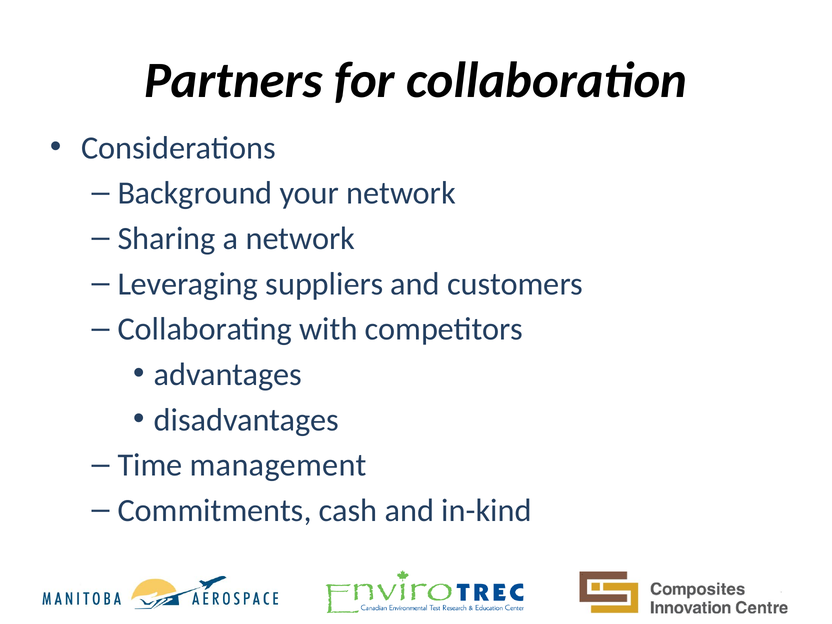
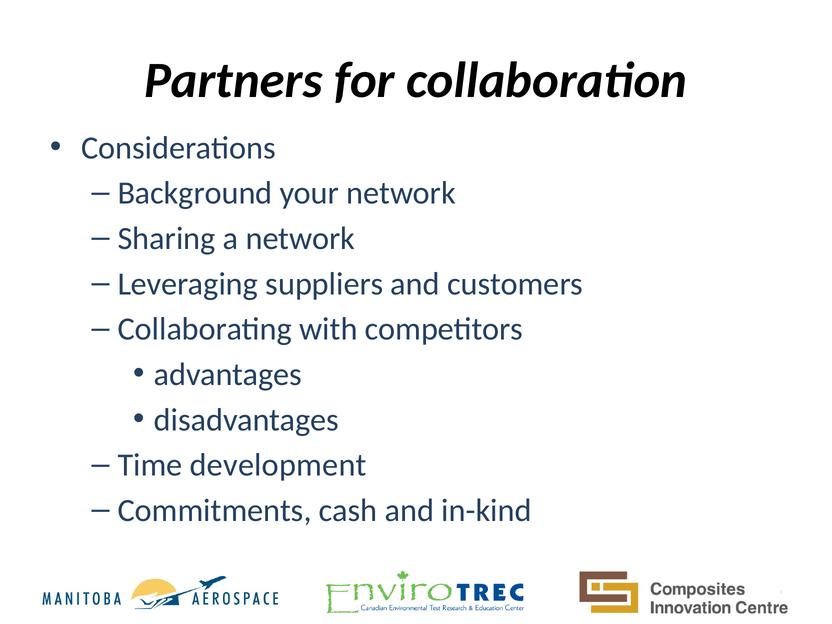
management: management -> development
